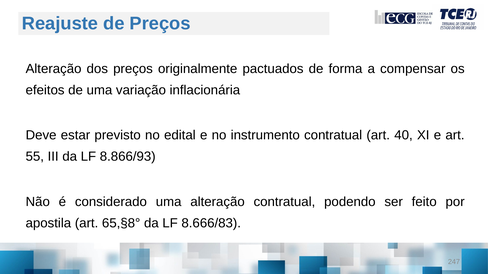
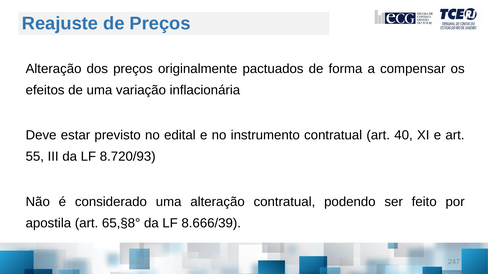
8.866/93: 8.866/93 -> 8.720/93
8.666/83: 8.666/83 -> 8.666/39
